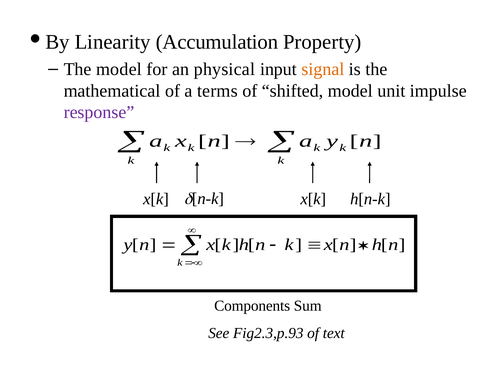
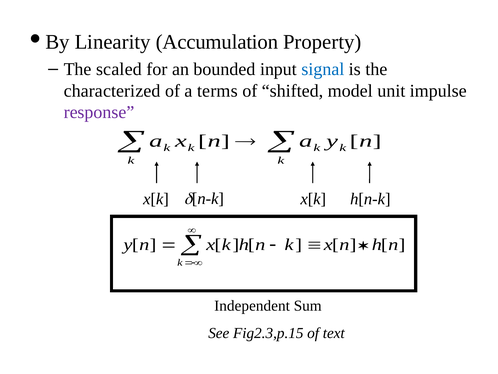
The model: model -> scaled
physical: physical -> bounded
signal colour: orange -> blue
mathematical: mathematical -> characterized
Components: Components -> Independent
Fig2.3,p.93: Fig2.3,p.93 -> Fig2.3,p.15
